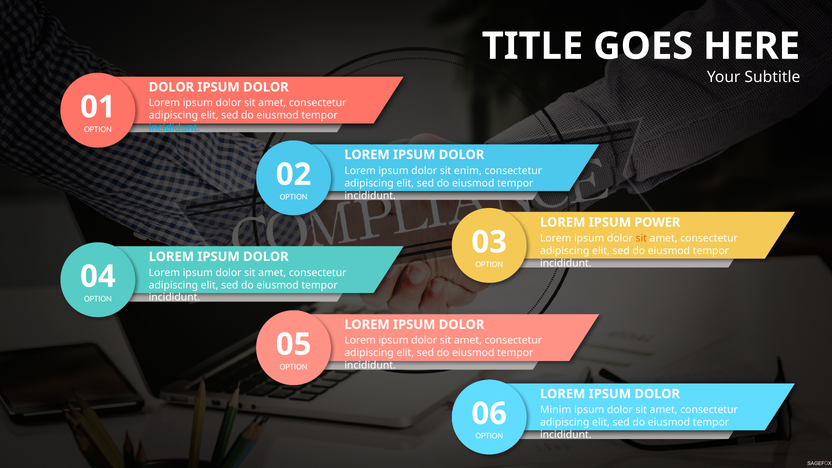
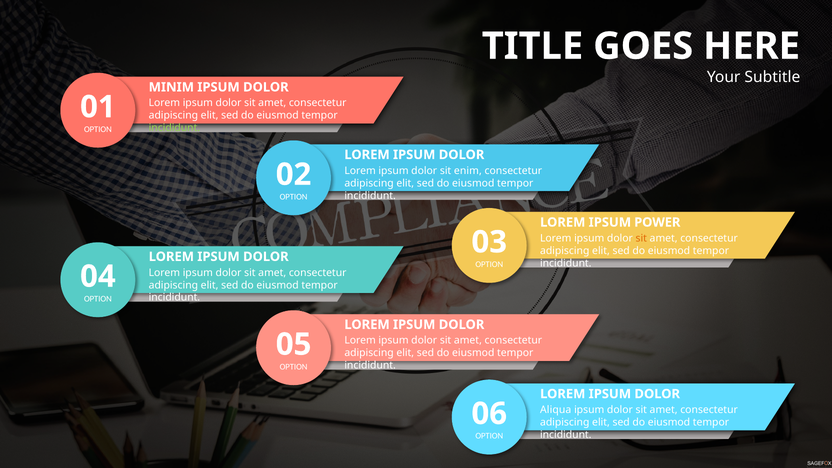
DOLOR at (171, 87): DOLOR -> MINIM
incididunt at (174, 128) colour: light blue -> light green
Minim: Minim -> Aliqua
